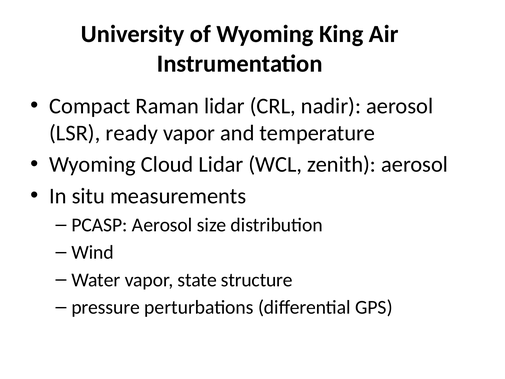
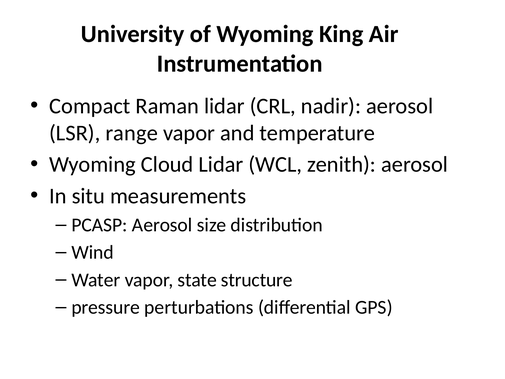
ready: ready -> range
